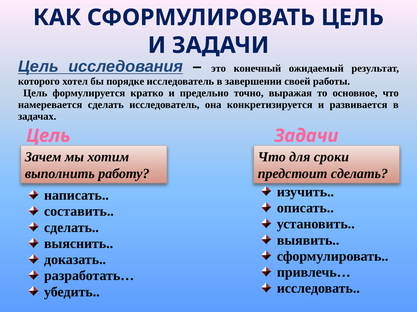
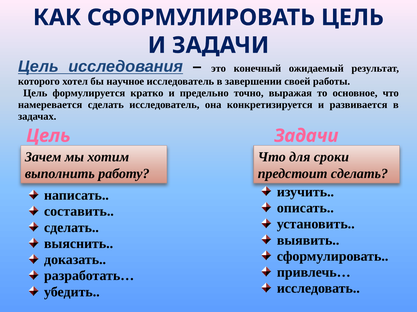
порядке: порядке -> научное
